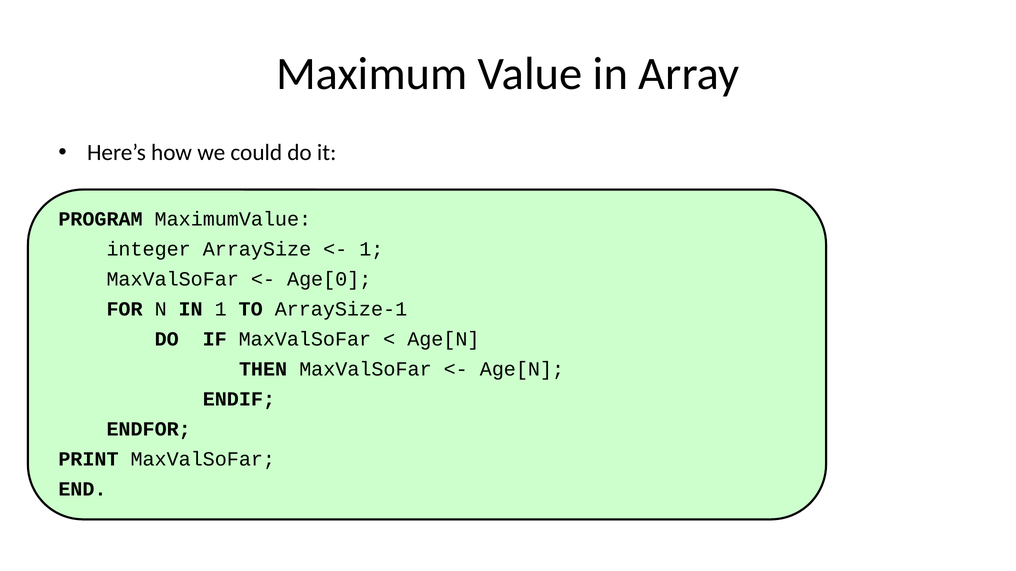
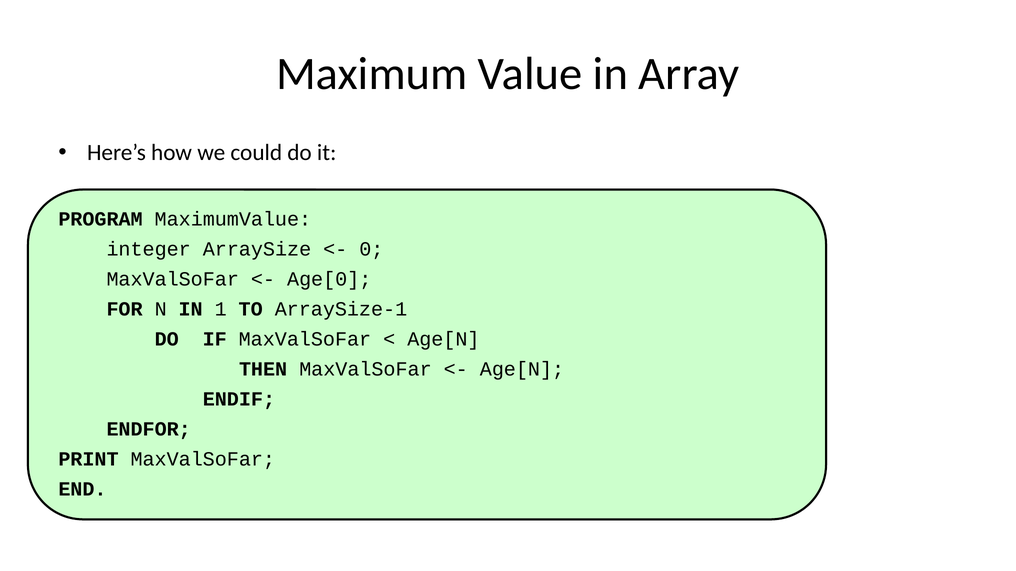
1 at (371, 249): 1 -> 0
